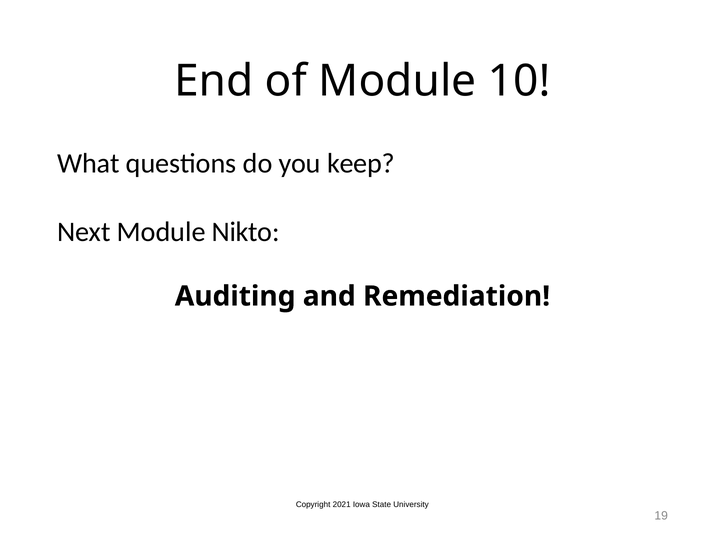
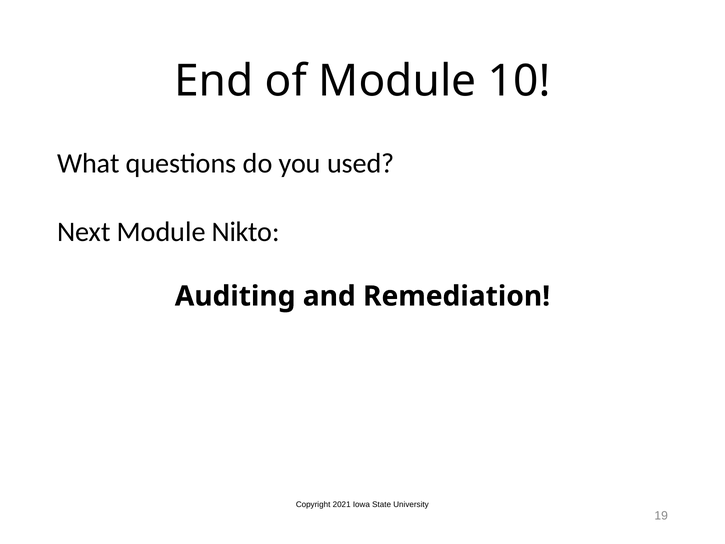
keep: keep -> used
